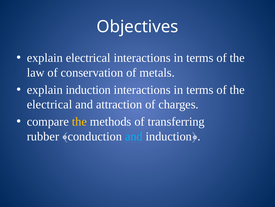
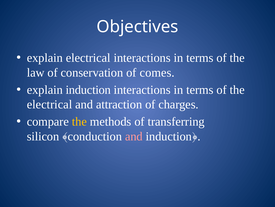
metals: metals -> comes
rubber: rubber -> silicon
and at (134, 136) colour: light blue -> pink
